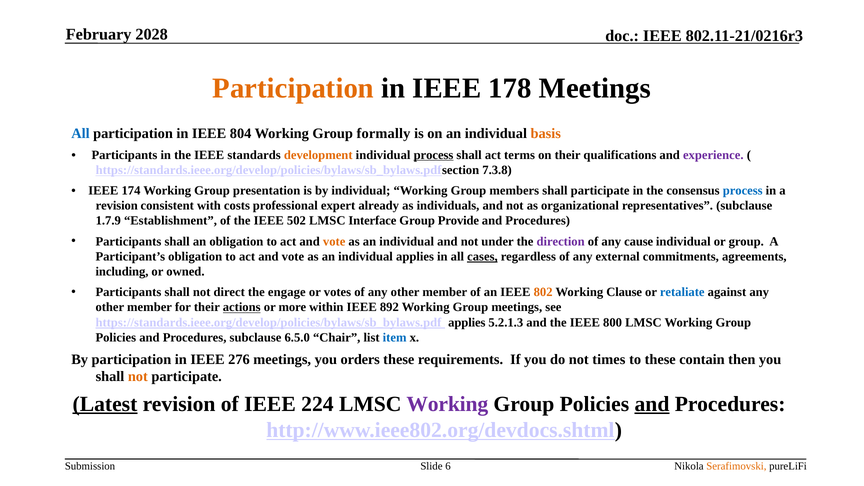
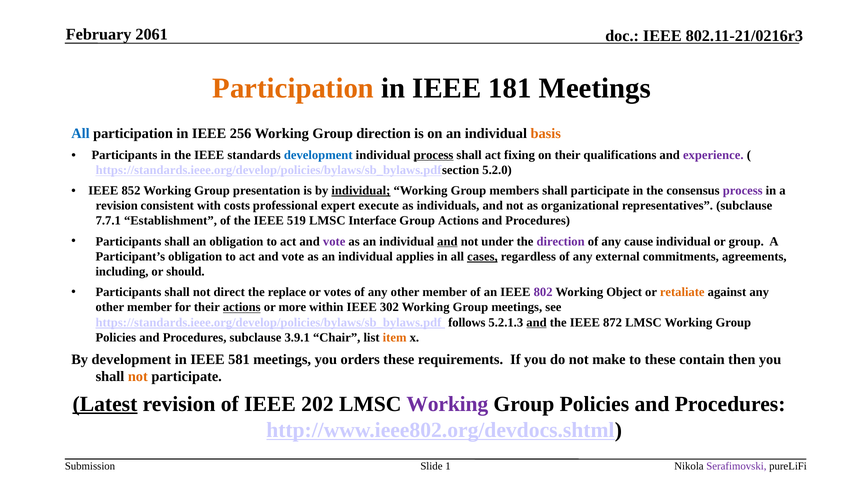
2028: 2028 -> 2061
178: 178 -> 181
804: 804 -> 256
Group formally: formally -> direction
development at (318, 155) colour: orange -> blue
terms: terms -> fixing
7.3.8: 7.3.8 -> 5.2.0
174: 174 -> 852
individual at (361, 191) underline: none -> present
process at (743, 191) colour: blue -> purple
already: already -> execute
1.7.9: 1.7.9 -> 7.7.1
502: 502 -> 519
Group Provide: Provide -> Actions
vote at (334, 241) colour: orange -> purple
and at (447, 241) underline: none -> present
owned: owned -> should
engage: engage -> replace
802 colour: orange -> purple
Clause: Clause -> Object
retaliate colour: blue -> orange
892: 892 -> 302
https://standards.ieee.org/develop/policies/bylaws/sb_bylaws.pdf applies: applies -> follows
and at (537, 322) underline: none -> present
800: 800 -> 872
6.5.0: 6.5.0 -> 3.9.1
item colour: blue -> orange
By participation: participation -> development
276: 276 -> 581
times: times -> make
224: 224 -> 202
and at (652, 404) underline: present -> none
6: 6 -> 1
Serafimovski colour: orange -> purple
